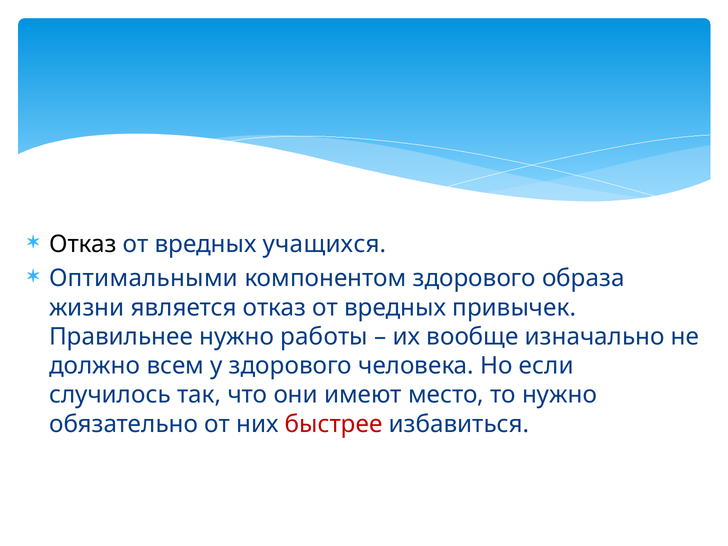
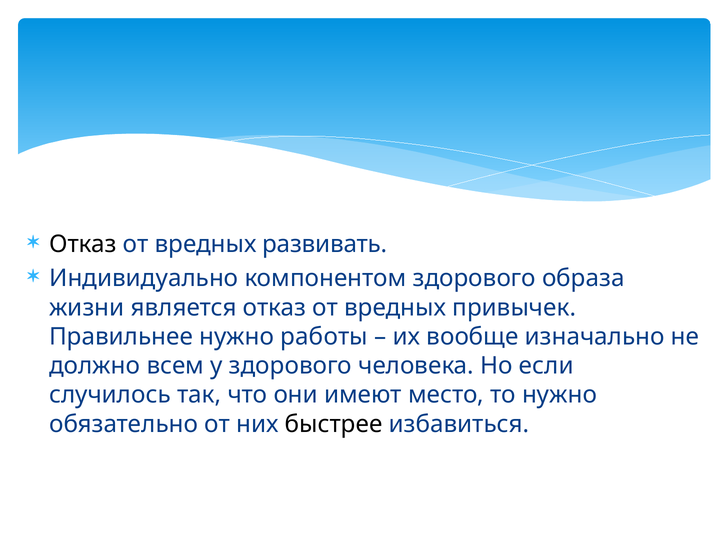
учащихся: учащихся -> развивать
Оптимальными: Оптимальными -> Индивидуально
быстрее colour: red -> black
